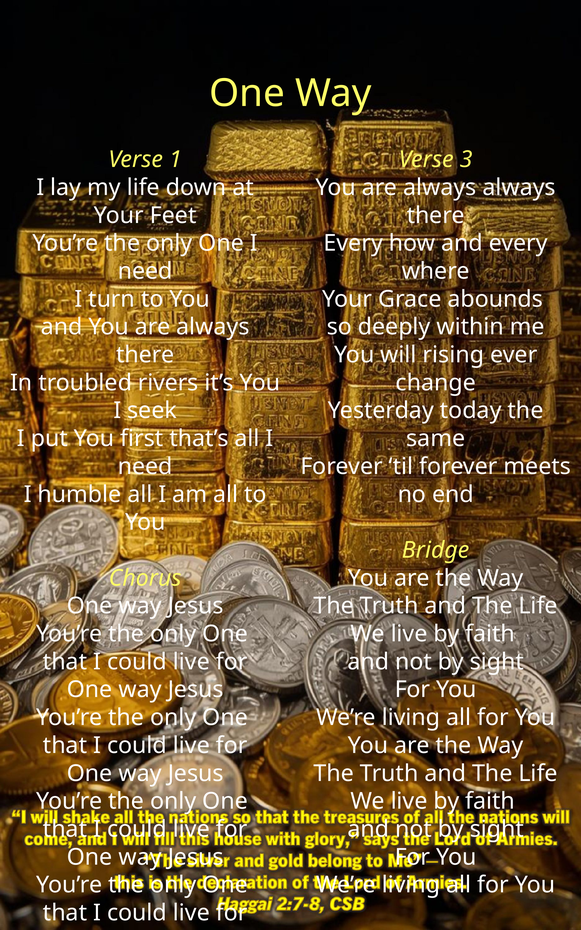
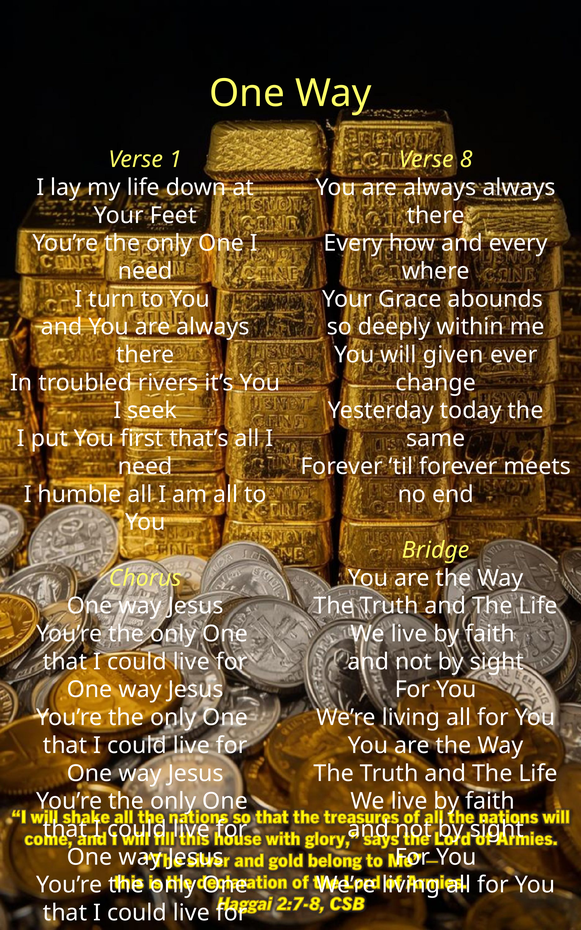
3: 3 -> 8
rising: rising -> given
